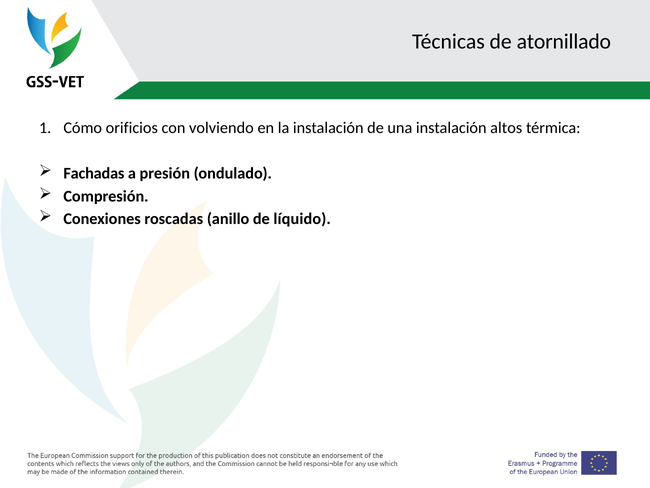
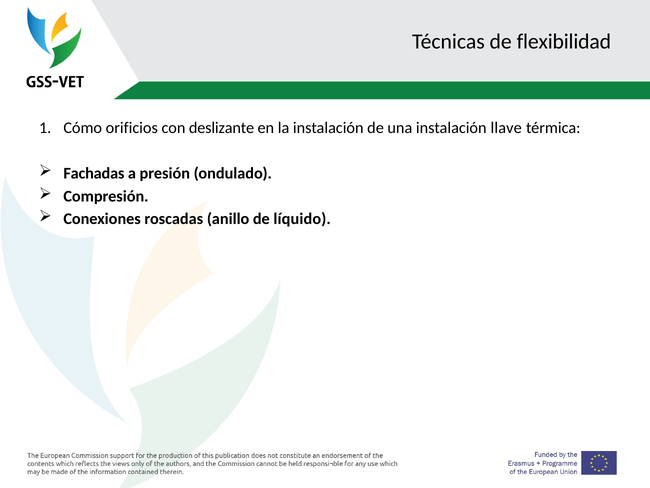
atornillado: atornillado -> flexibilidad
volviendo: volviendo -> deslizante
altos: altos -> llave
